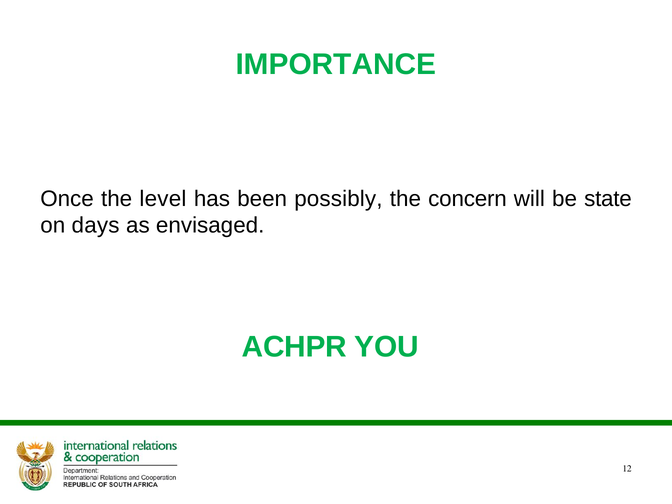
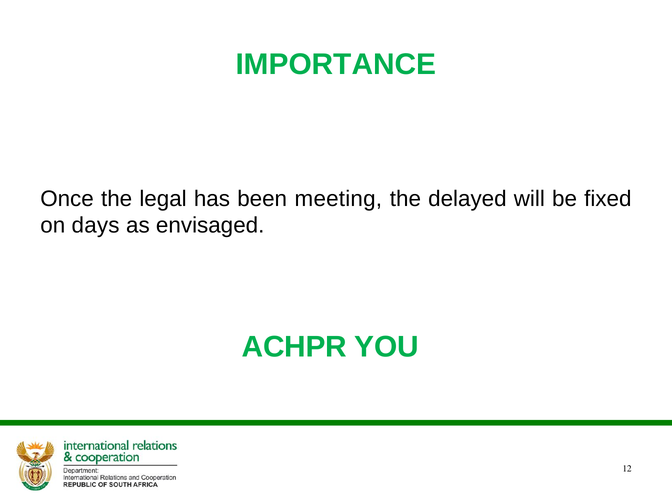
level: level -> legal
possibly: possibly -> meeting
concern: concern -> delayed
state: state -> fixed
